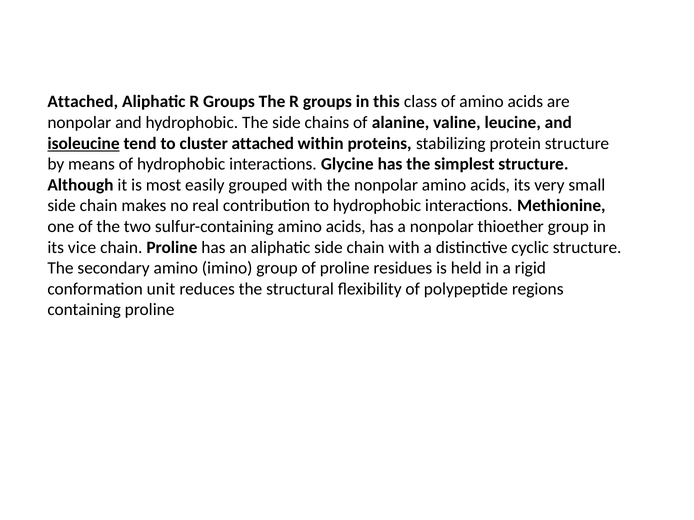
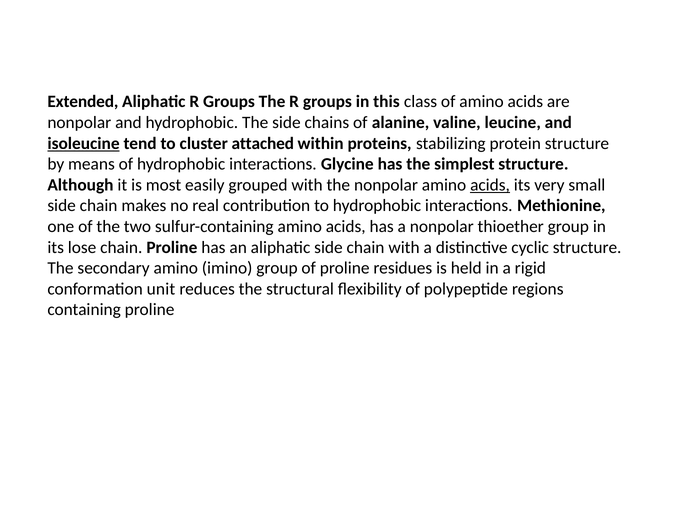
Attached at (83, 102): Attached -> Extended
acids at (490, 185) underline: none -> present
vice: vice -> lose
